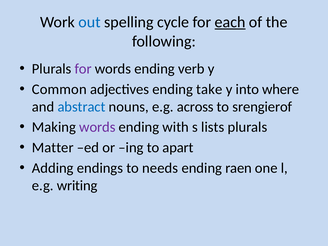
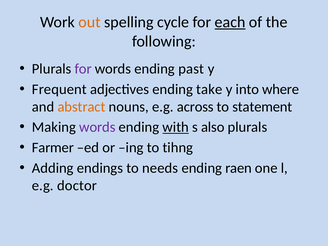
out colour: blue -> orange
verb: verb -> past
Common: Common -> Frequent
abstract colour: blue -> orange
srengierof: srengierof -> statement
with underline: none -> present
lists: lists -> also
Matter: Matter -> Farmer
apart: apart -> tihng
writing: writing -> doctor
